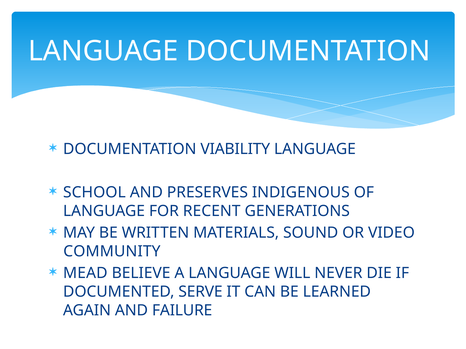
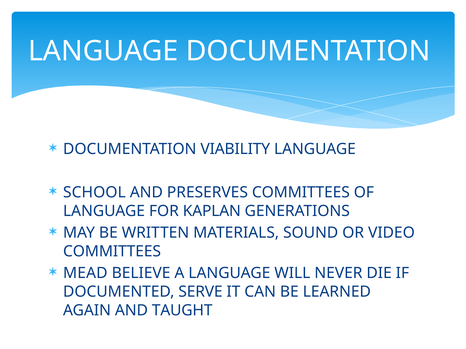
PRESERVES INDIGENOUS: INDIGENOUS -> COMMITTEES
RECENT: RECENT -> KAPLAN
COMMUNITY at (112, 252): COMMUNITY -> COMMITTEES
FAILURE: FAILURE -> TAUGHT
